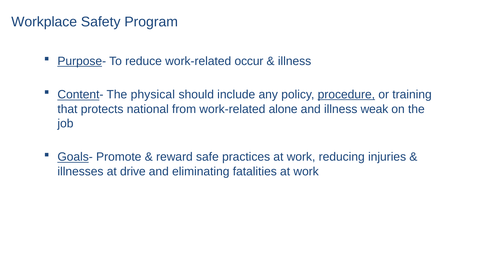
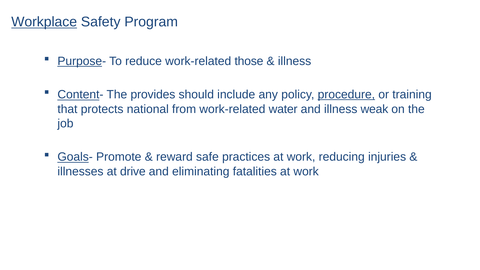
Workplace underline: none -> present
occur: occur -> those
physical: physical -> provides
alone: alone -> water
